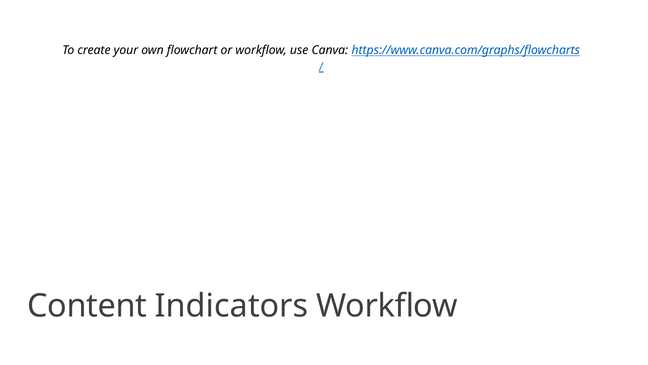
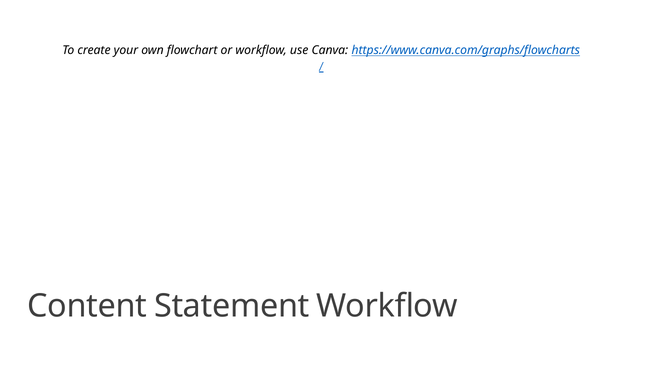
Indicators: Indicators -> Statement
